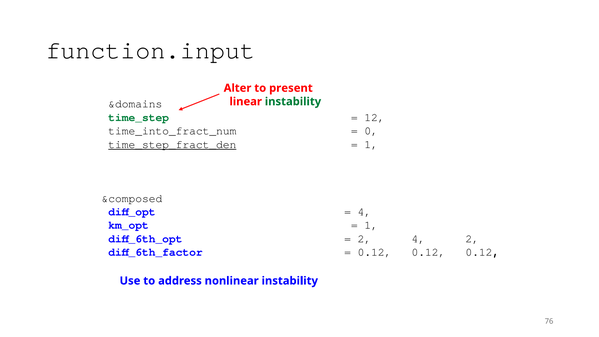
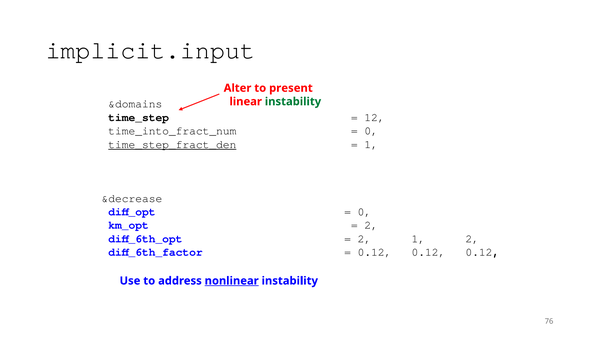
function.input: function.input -> implicit.input
time_step colour: green -> black
&composed: &composed -> &decrease
4 at (364, 212): 4 -> 0
1 at (371, 225): 1 -> 2
2 4: 4 -> 1
nonlinear underline: none -> present
